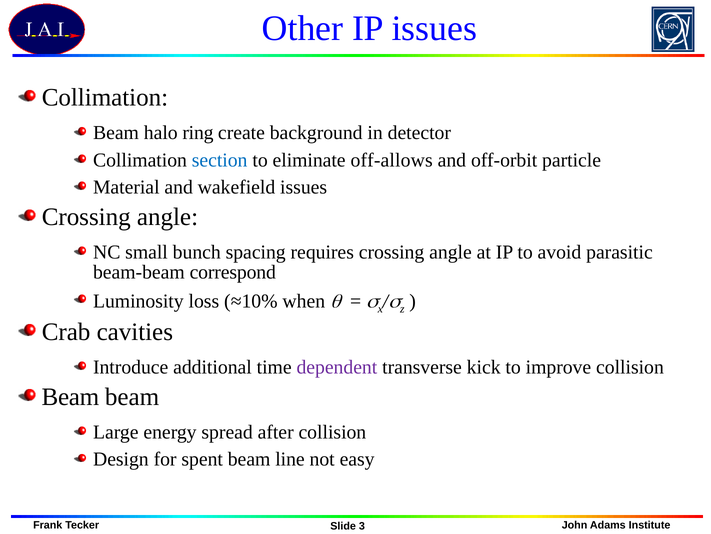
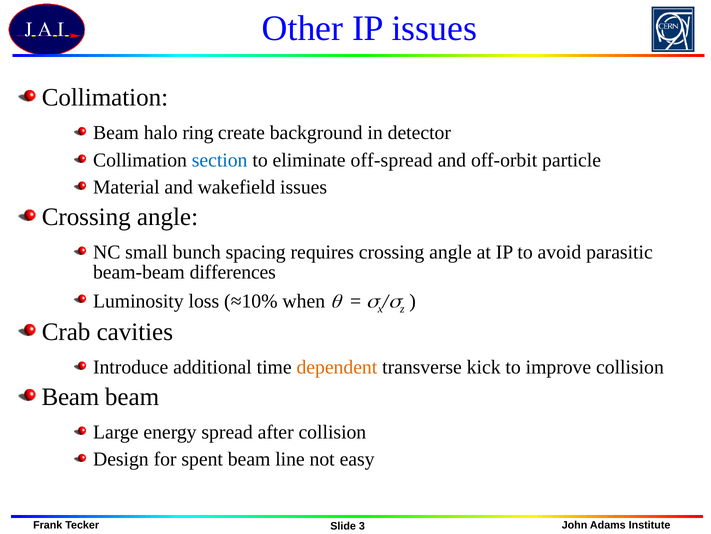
off-allows: off-allows -> off-spread
correspond: correspond -> differences
dependent colour: purple -> orange
